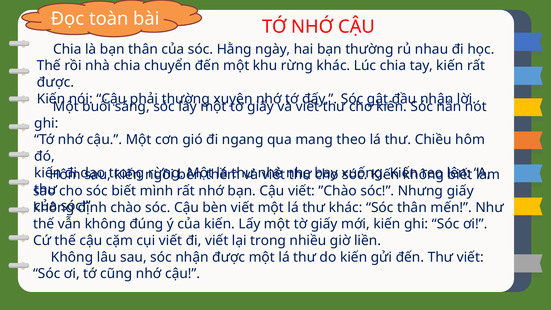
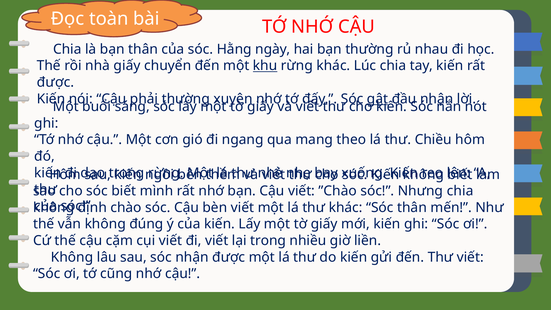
nhà chia: chia -> giấy
khu underline: none -> present
Nhưng giấy: giấy -> chia
